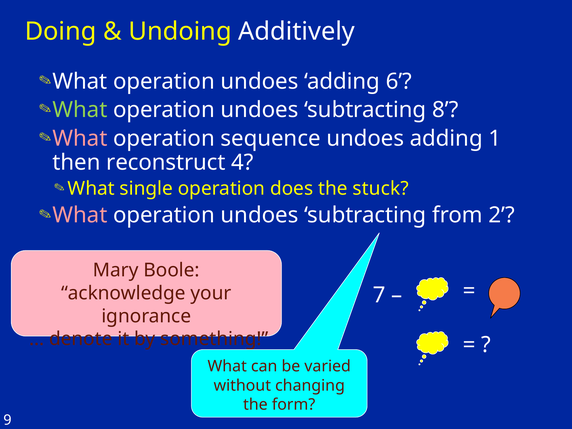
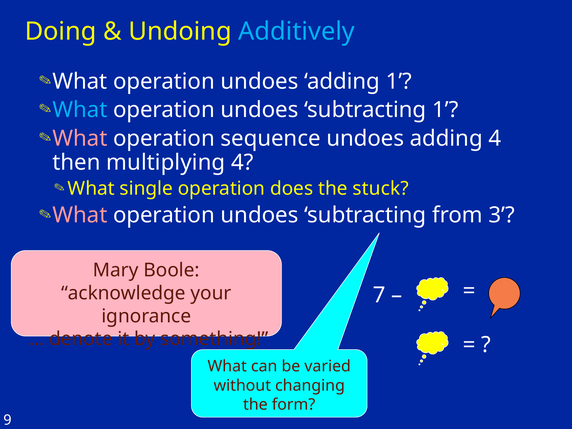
Additively colour: white -> light blue
adding 6: 6 -> 1
What at (80, 110) colour: light green -> light blue
subtracting 8: 8 -> 1
adding 1: 1 -> 4
reconstruct: reconstruct -> multiplying
2: 2 -> 3
